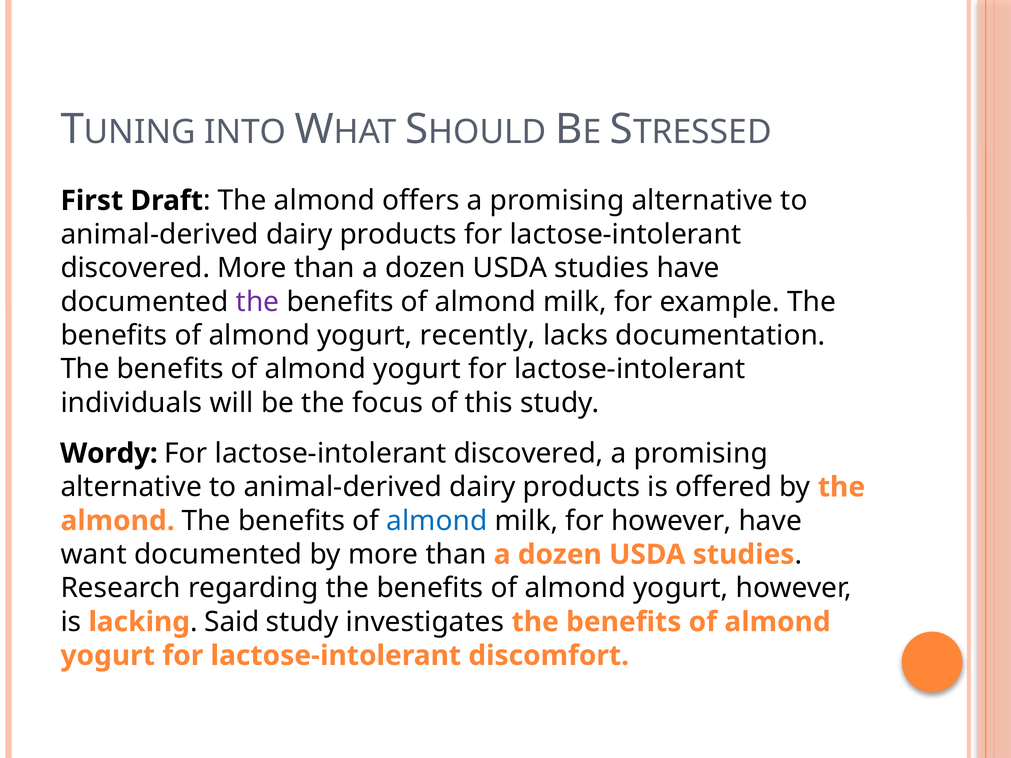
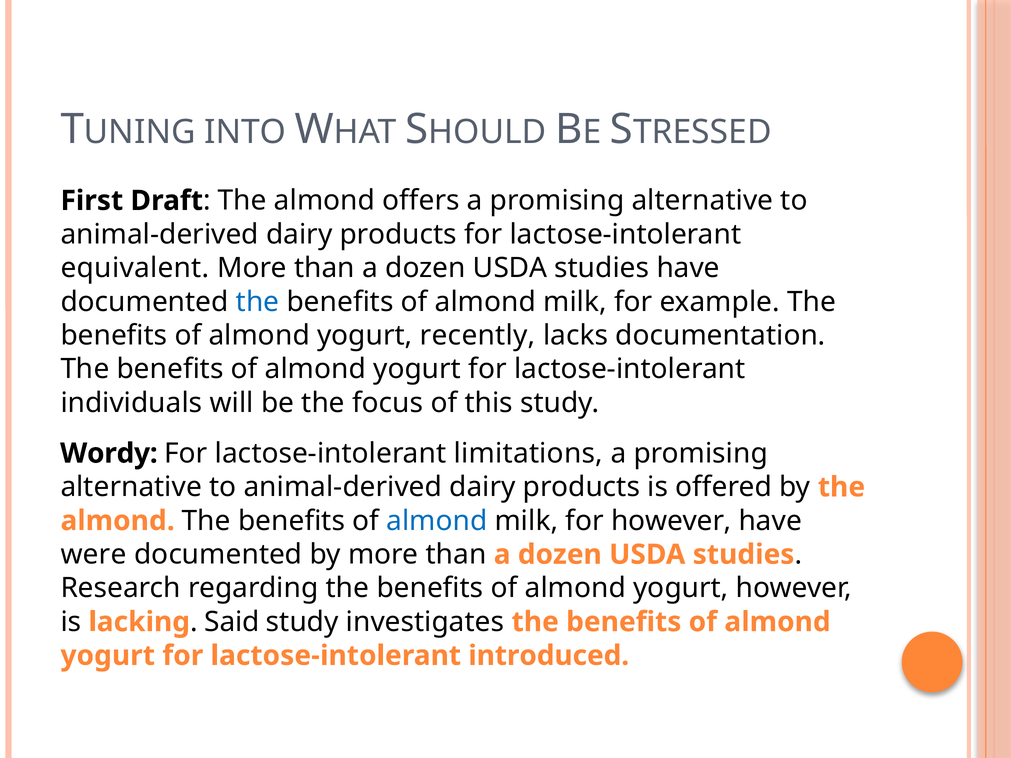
discovered at (135, 268): discovered -> equivalent
the at (258, 302) colour: purple -> blue
discovered at (529, 454): discovered -> limitations
want: want -> were
discomfort: discomfort -> introduced
